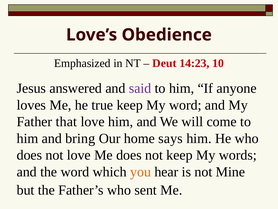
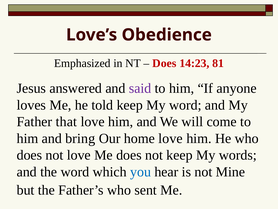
Deut at (164, 63): Deut -> Does
10: 10 -> 81
true: true -> told
home says: says -> love
you colour: orange -> blue
